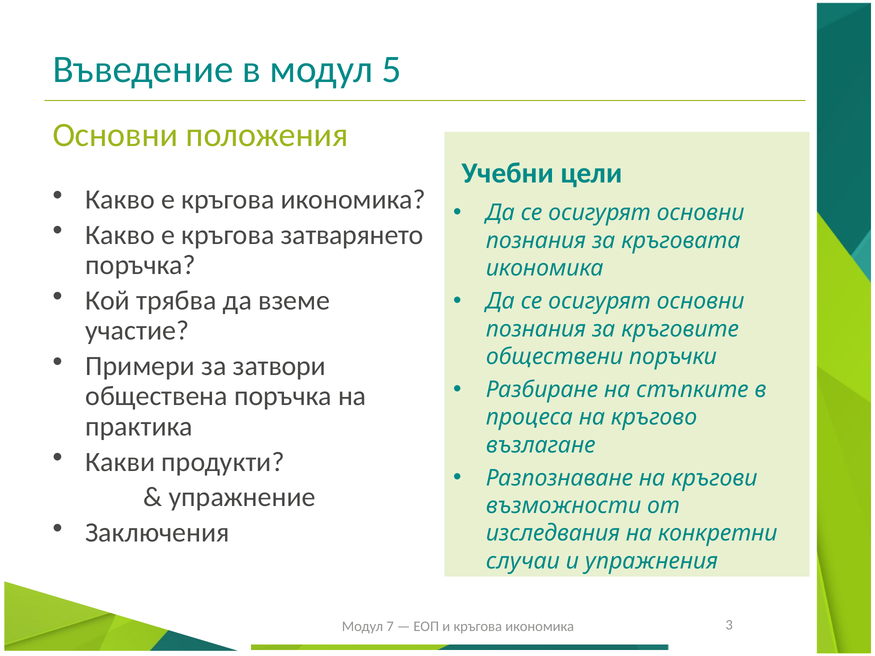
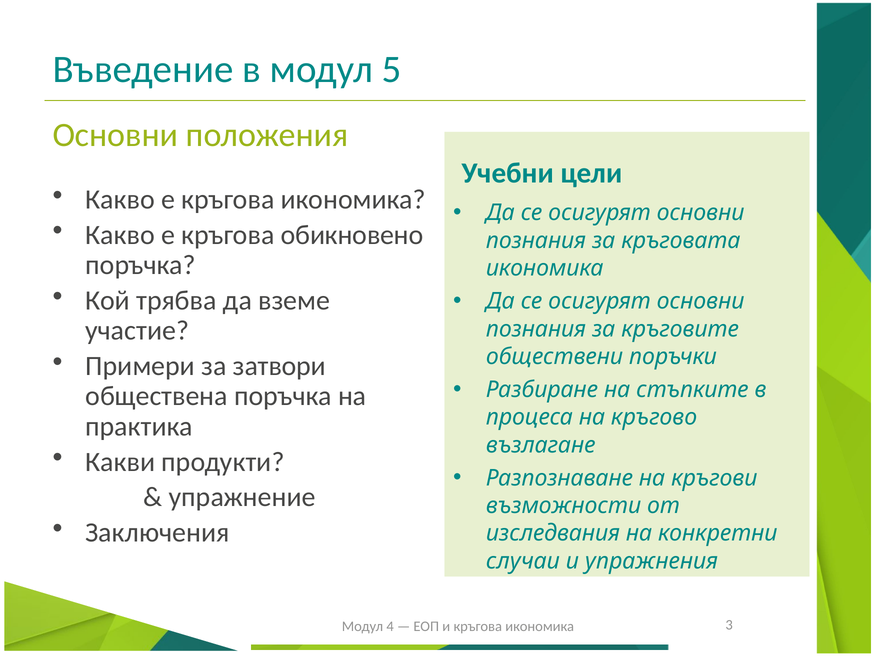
затварянето: затварянето -> обикновено
7: 7 -> 4
